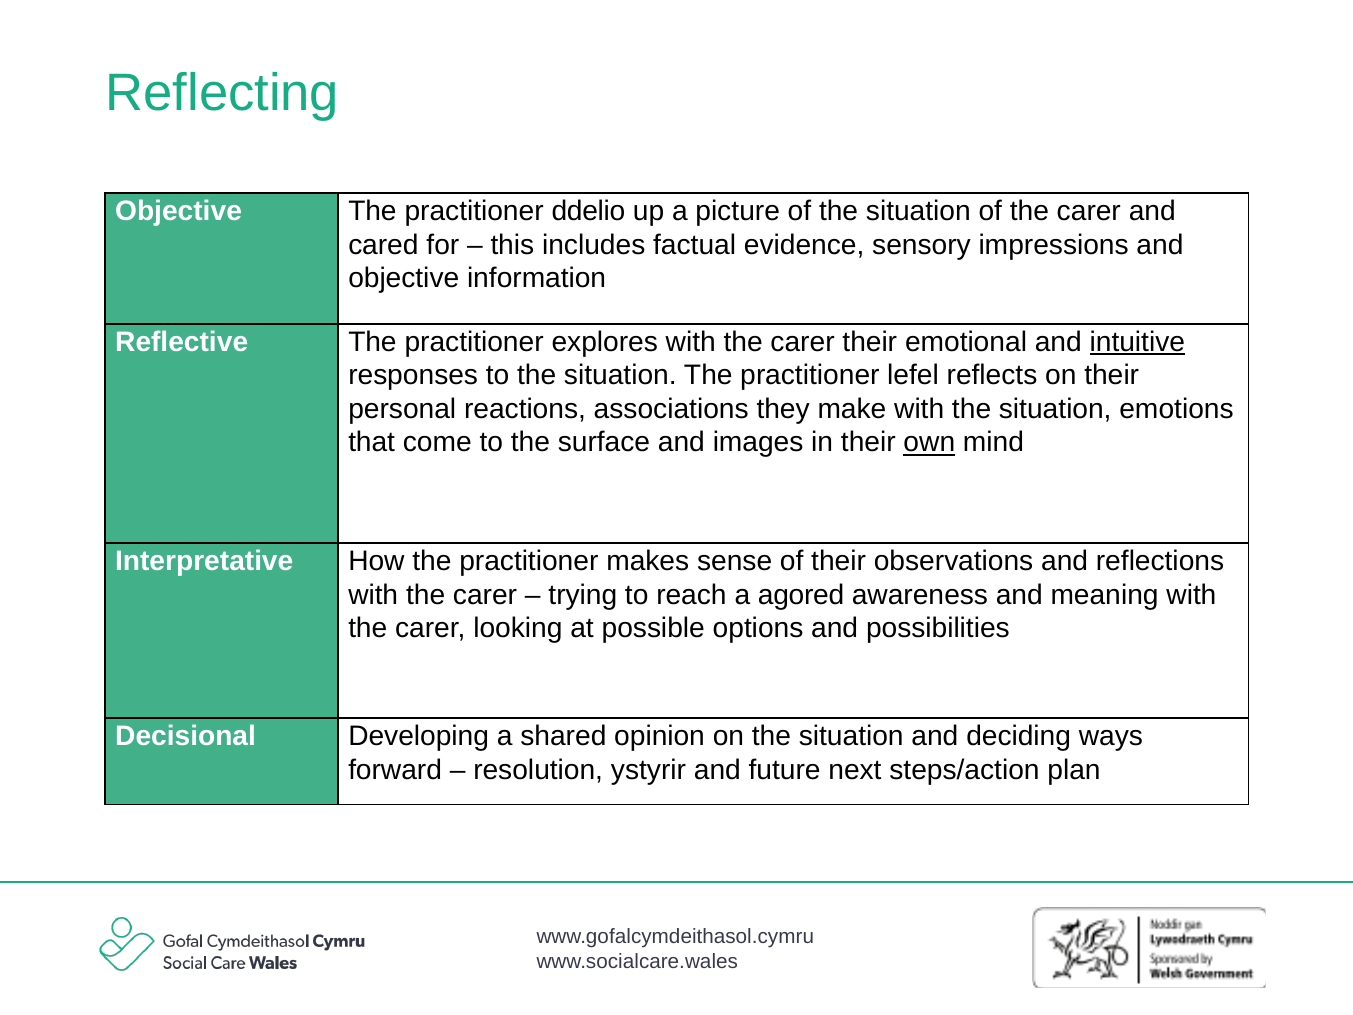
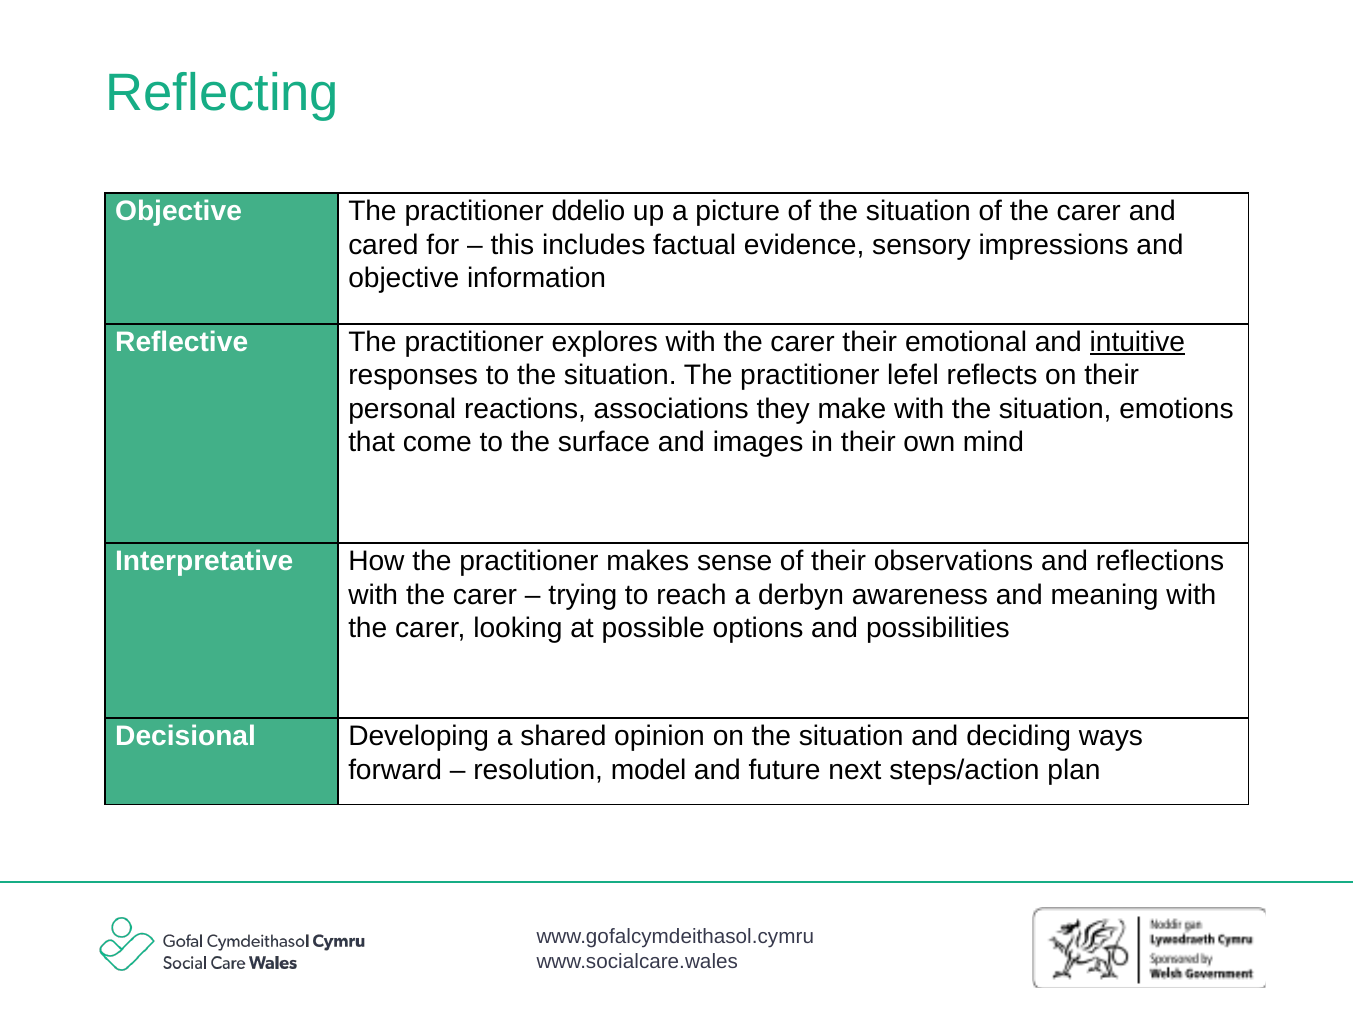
own underline: present -> none
agored: agored -> derbyn
ystyrir: ystyrir -> model
